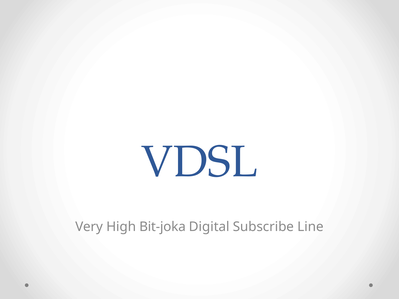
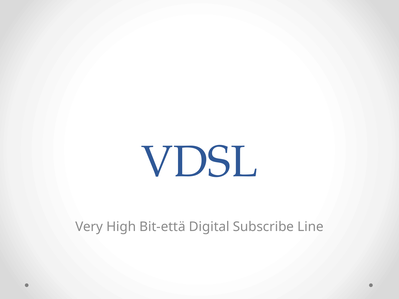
Bit-joka: Bit-joka -> Bit-että
